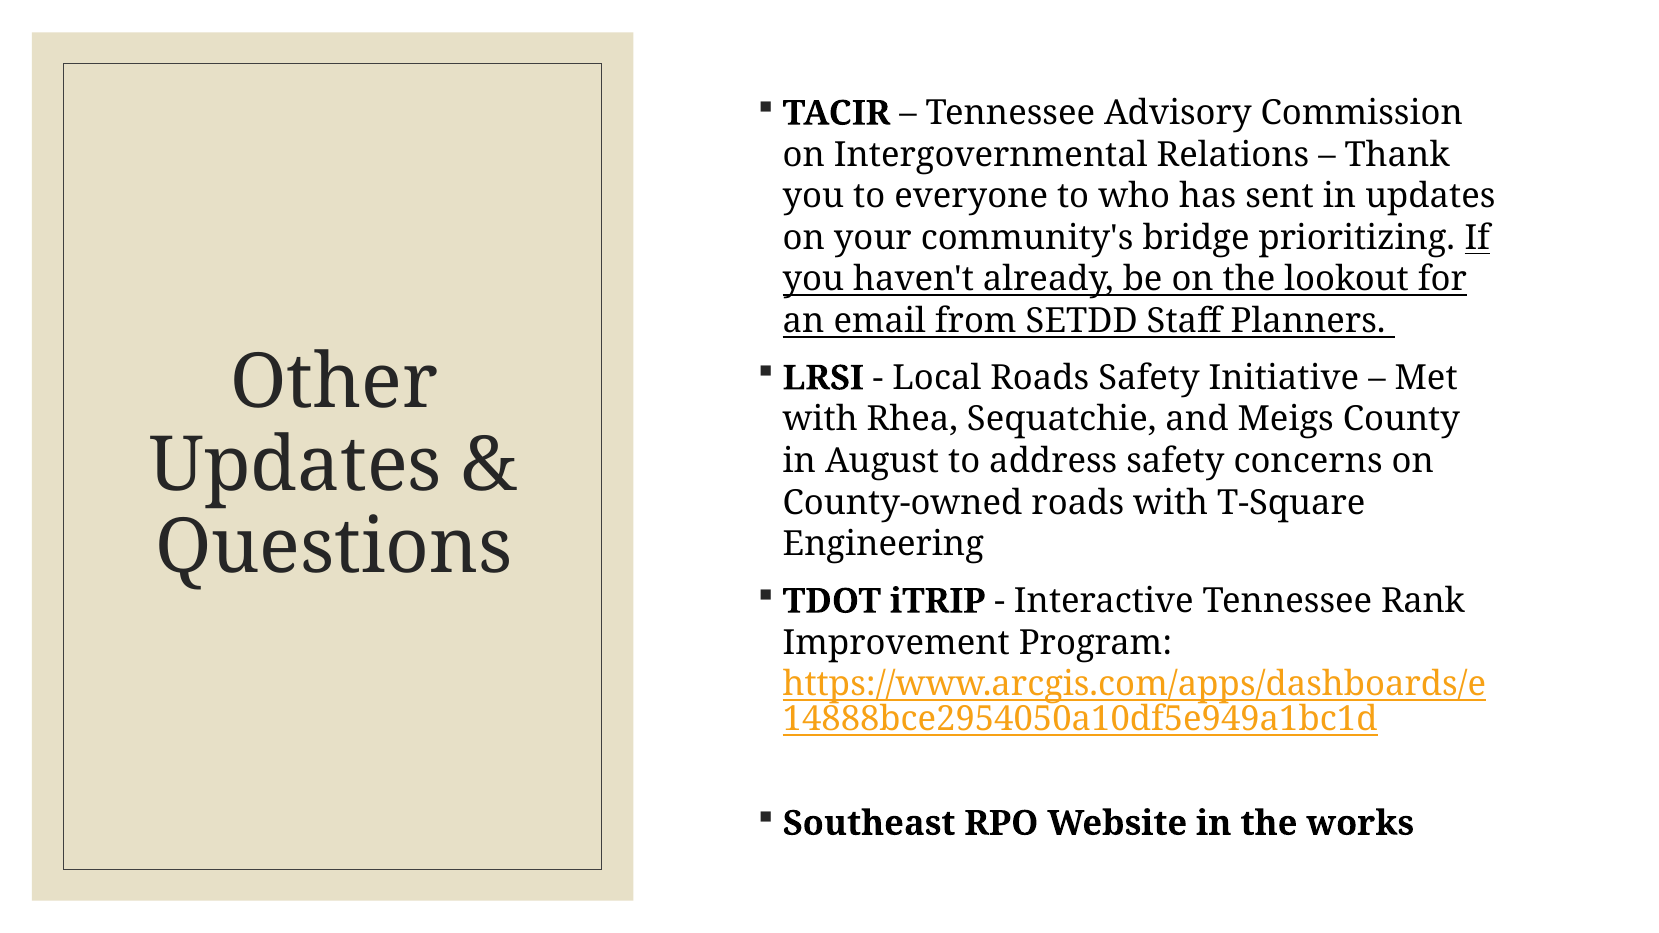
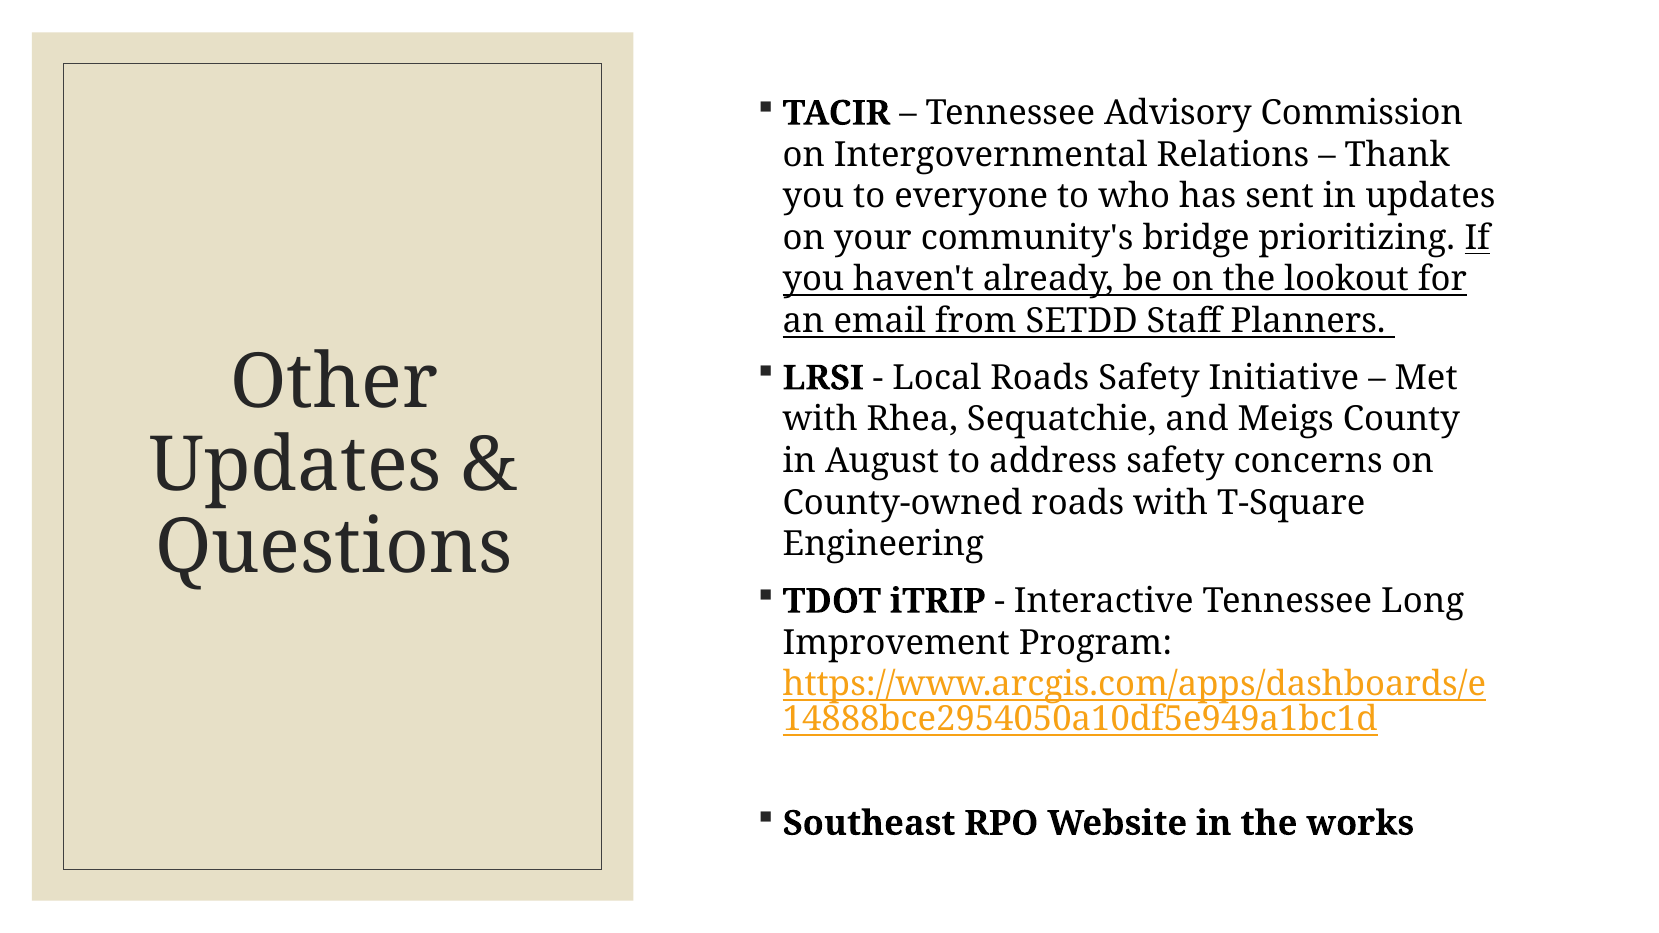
Rank: Rank -> Long
